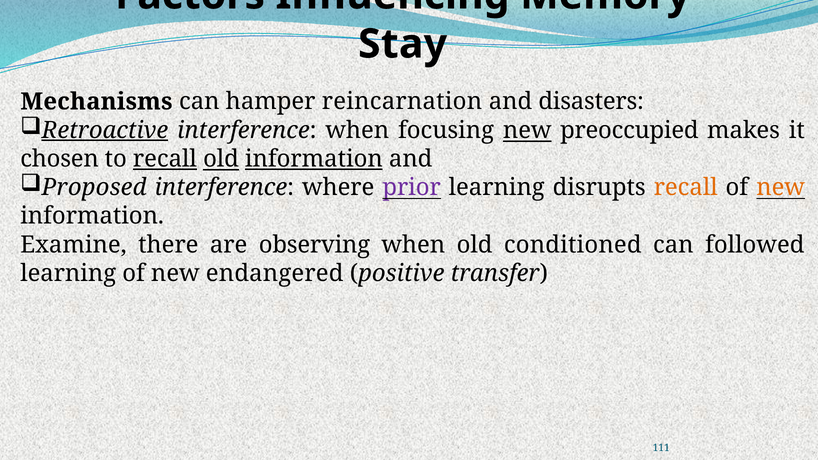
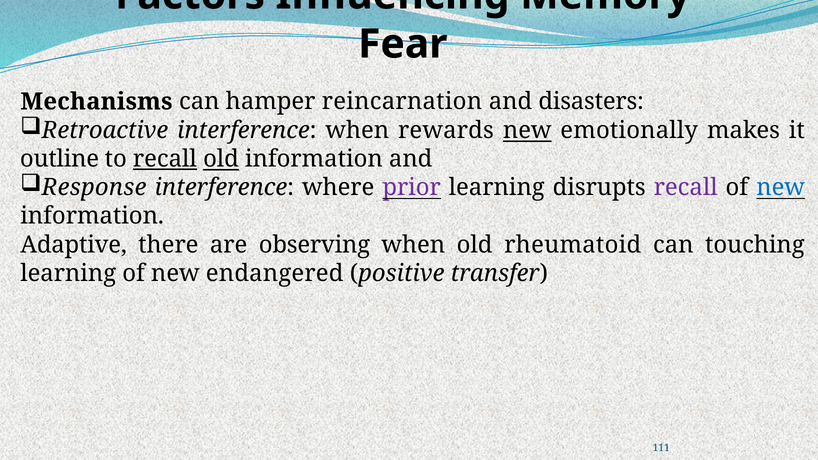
Stay: Stay -> Fear
Retroactive underline: present -> none
focusing: focusing -> rewards
preoccupied: preoccupied -> emotionally
chosen: chosen -> outline
information at (314, 159) underline: present -> none
Proposed: Proposed -> Response
recall at (686, 188) colour: orange -> purple
new at (781, 188) colour: orange -> blue
Examine: Examine -> Adaptive
conditioned: conditioned -> rheumatoid
followed: followed -> touching
